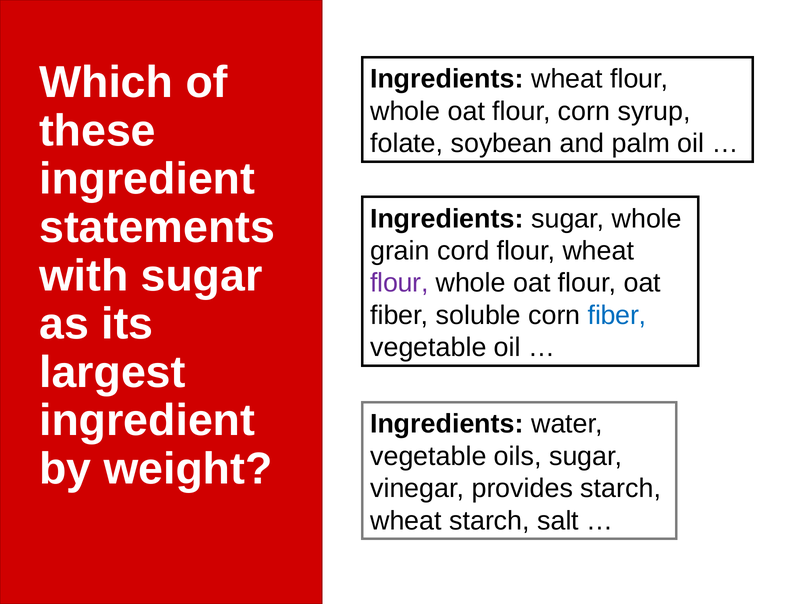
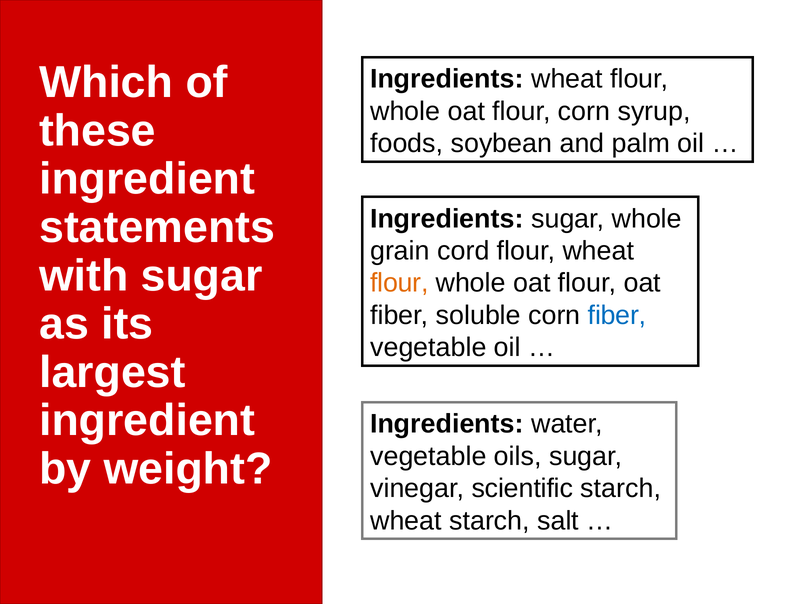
folate: folate -> foods
flour at (399, 283) colour: purple -> orange
provides: provides -> scientific
